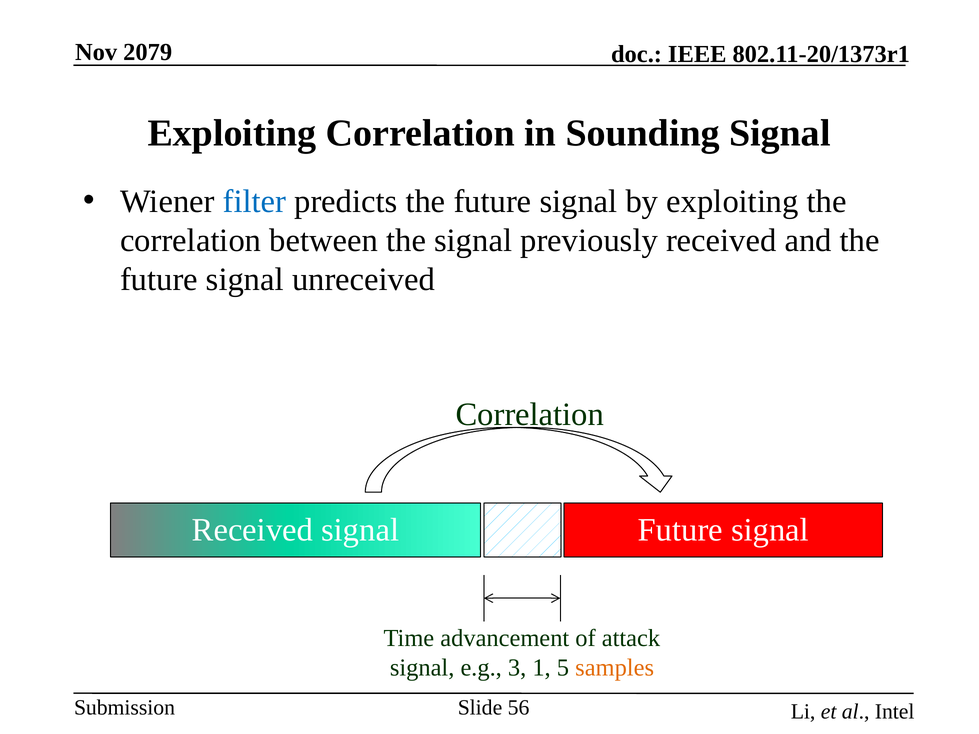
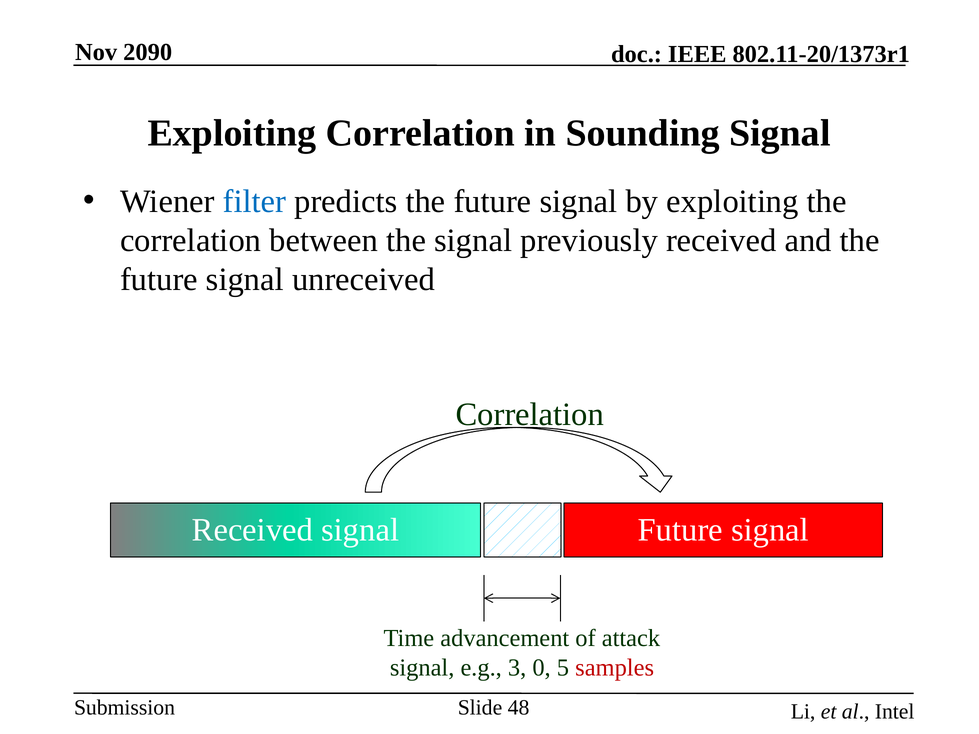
2079: 2079 -> 2090
1: 1 -> 0
samples colour: orange -> red
56: 56 -> 48
